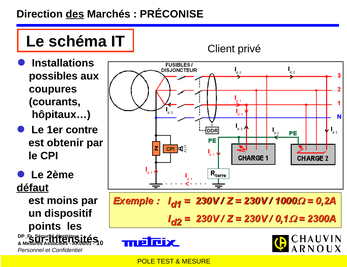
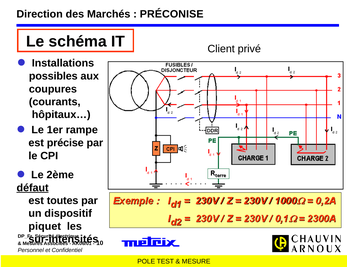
des underline: present -> none
contre: contre -> rampe
obtenir: obtenir -> précise
moins: moins -> toutes
points: points -> piquet
